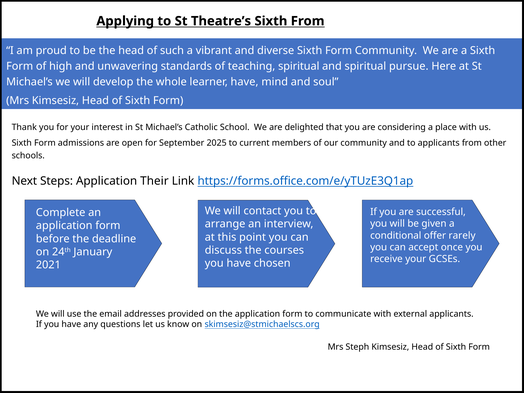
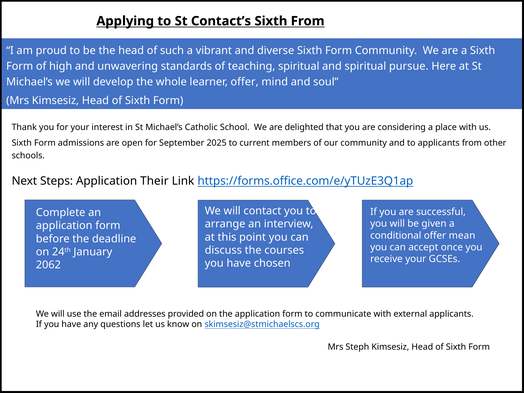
Theatre’s: Theatre’s -> Contact’s
learner have: have -> offer
rarely: rarely -> mean
2021: 2021 -> 2062
